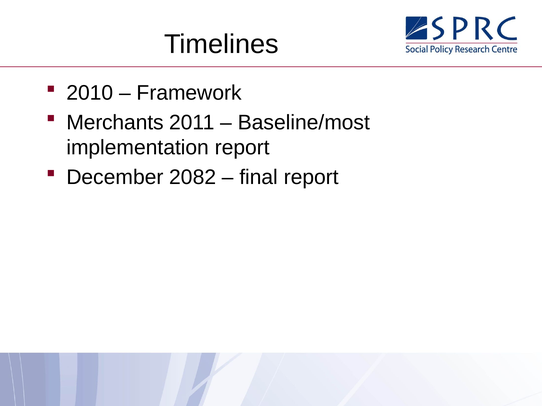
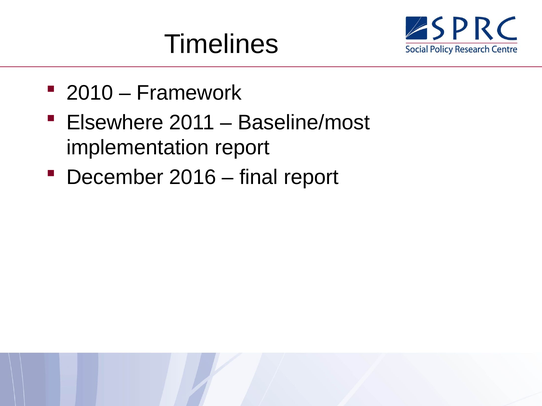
Merchants: Merchants -> Elsewhere
2082: 2082 -> 2016
